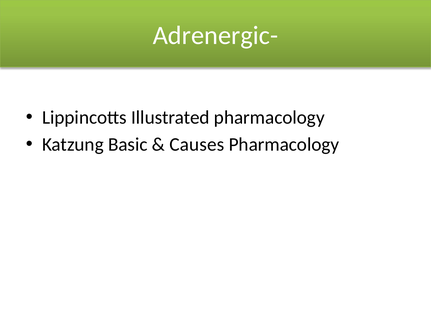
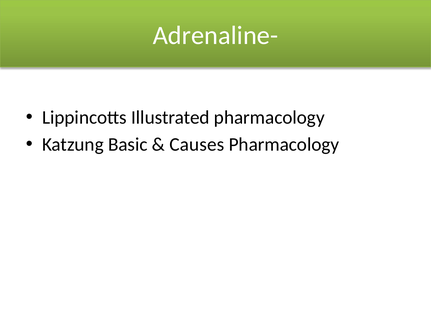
Adrenergic-: Adrenergic- -> Adrenaline-
